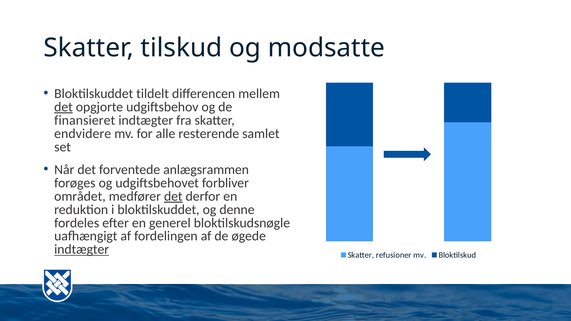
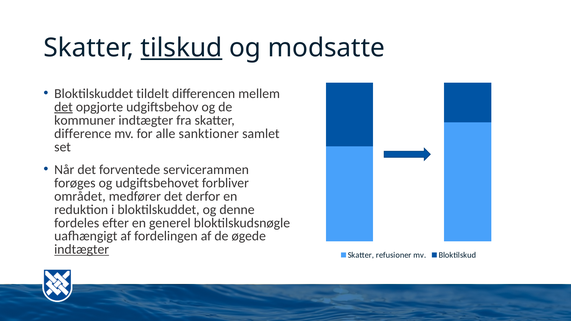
tilskud underline: none -> present
finansieret: finansieret -> kommuner
endvidere: endvidere -> difference
resterende: resterende -> sanktioner
anlægsrammen: anlægsrammen -> servicerammen
det at (173, 196) underline: present -> none
